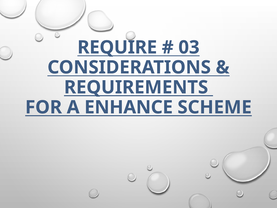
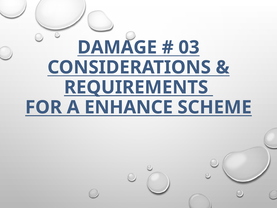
REQUIRE: REQUIRE -> DAMAGE
